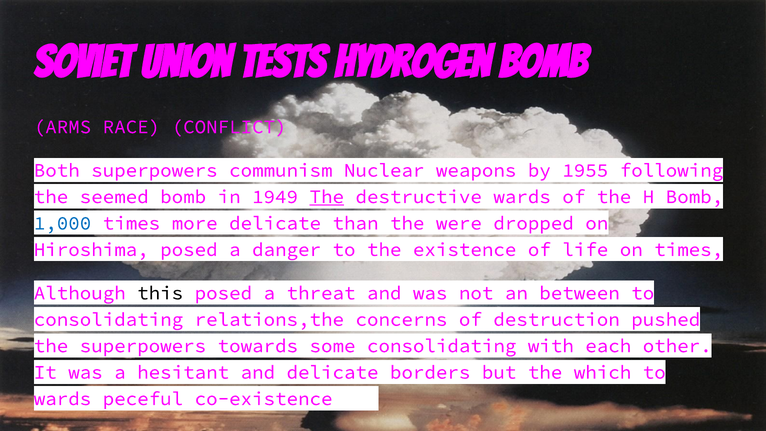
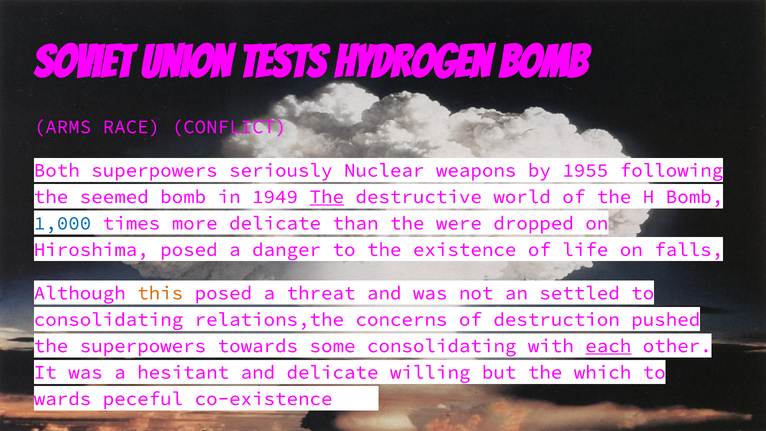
communism: communism -> seriously
destructive wards: wards -> world
on times: times -> falls
this colour: black -> orange
between: between -> settled
each underline: none -> present
borders: borders -> willing
